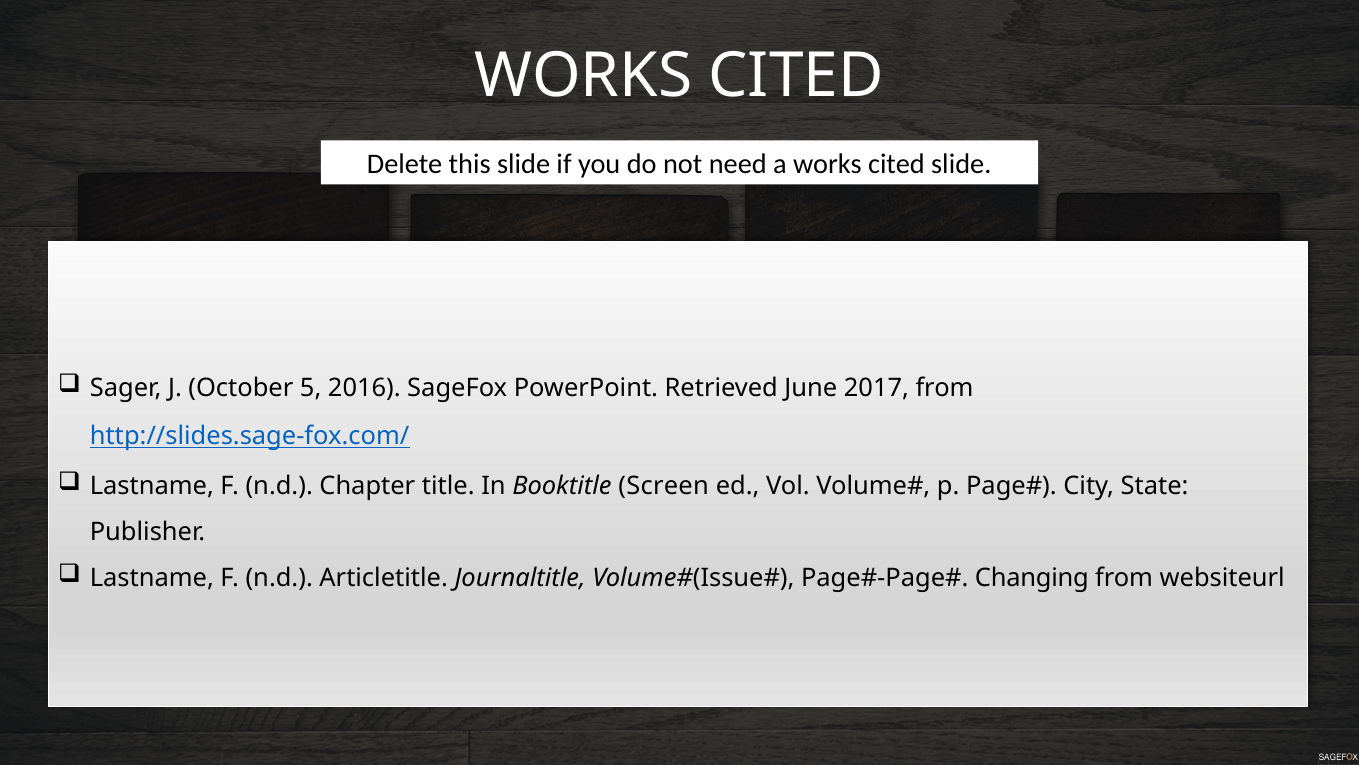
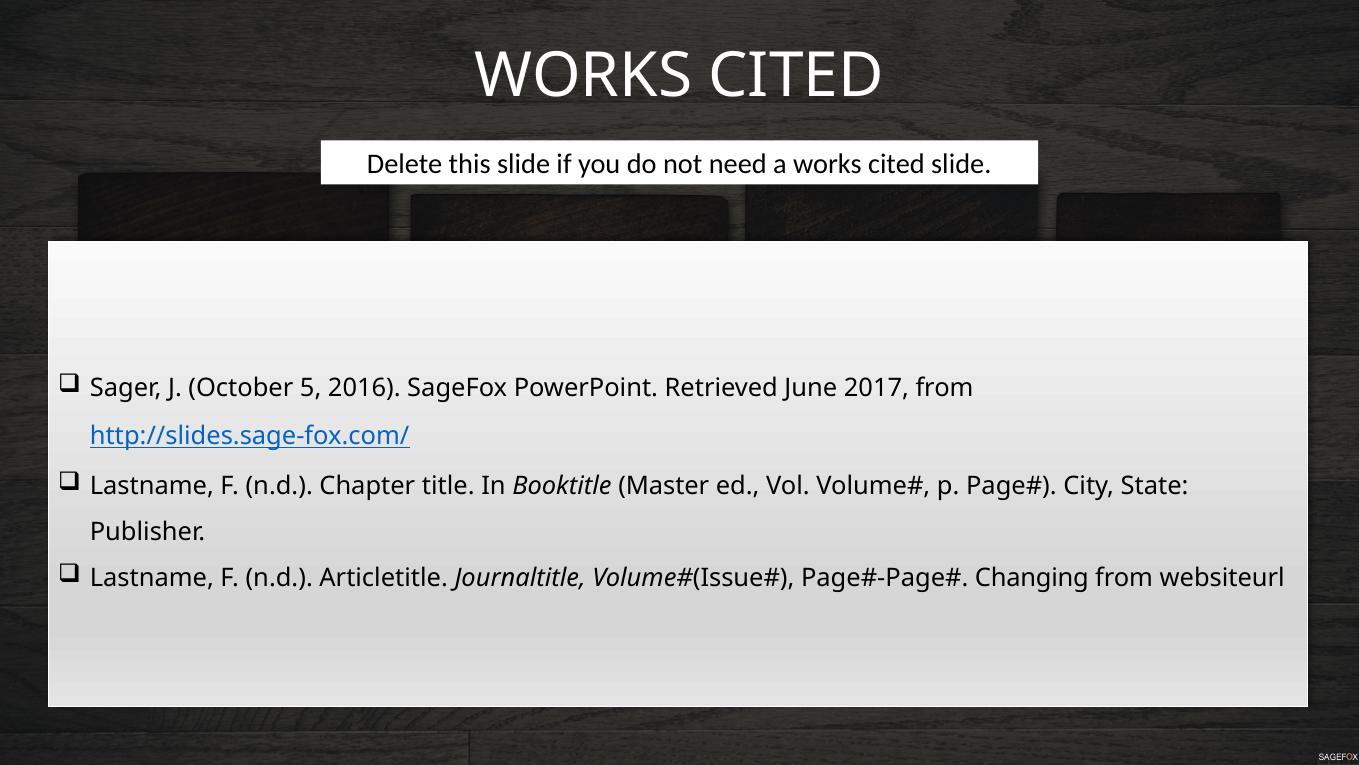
Screen: Screen -> Master
